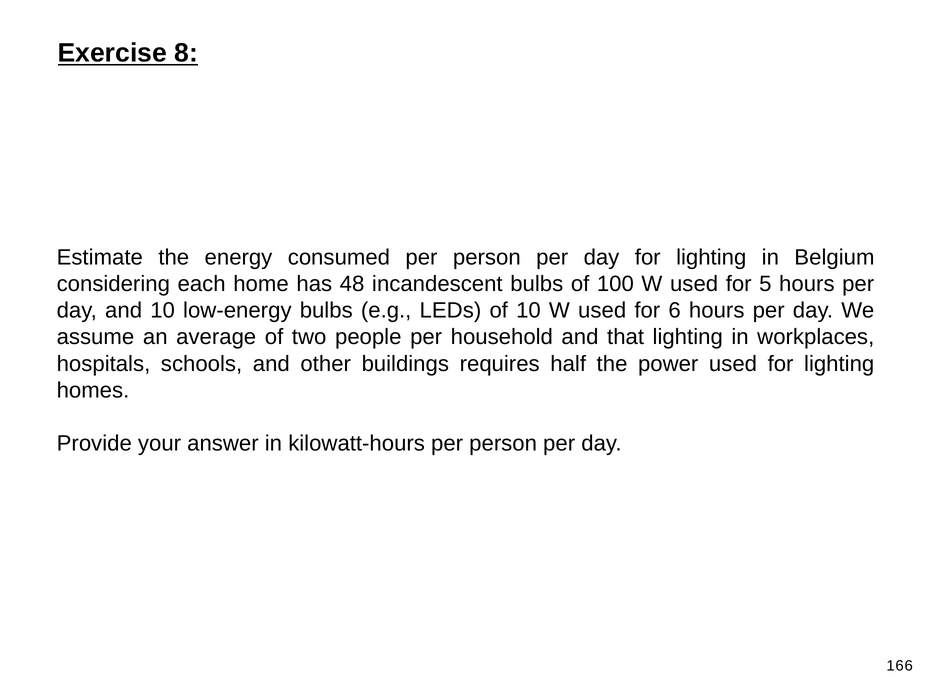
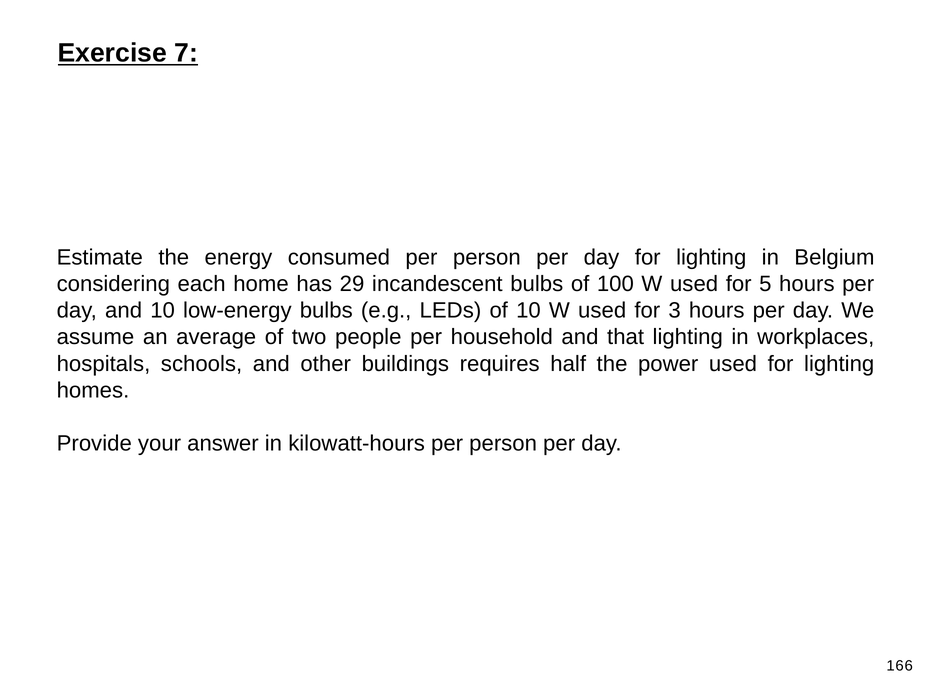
8: 8 -> 7
48: 48 -> 29
6: 6 -> 3
